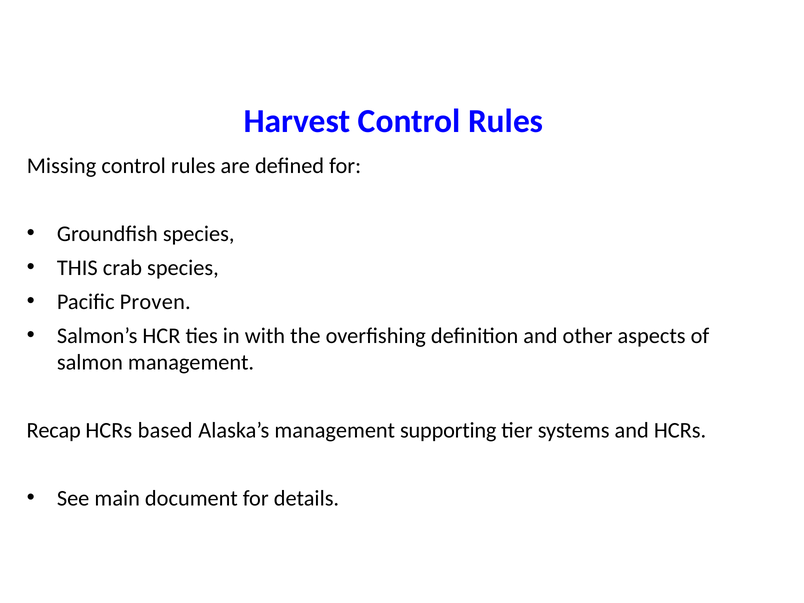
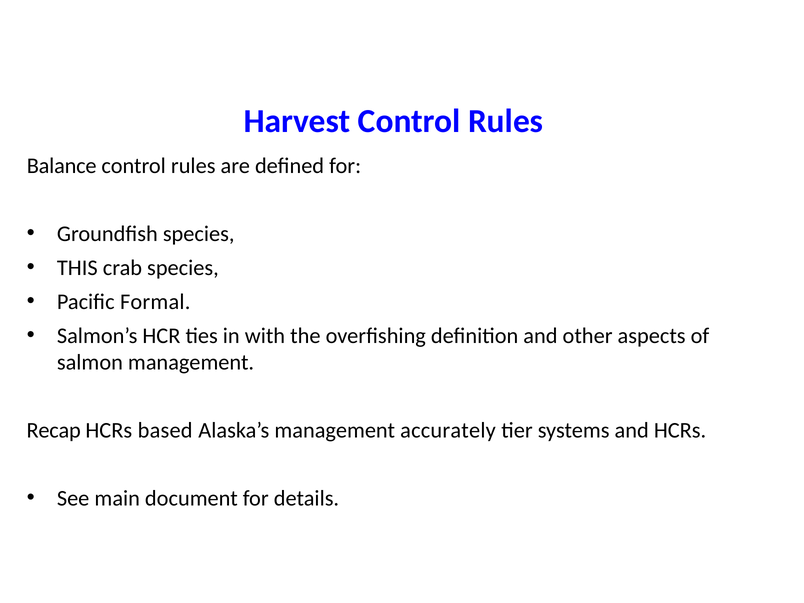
Missing: Missing -> Balance
Proven: Proven -> Formal
supporting: supporting -> accurately
